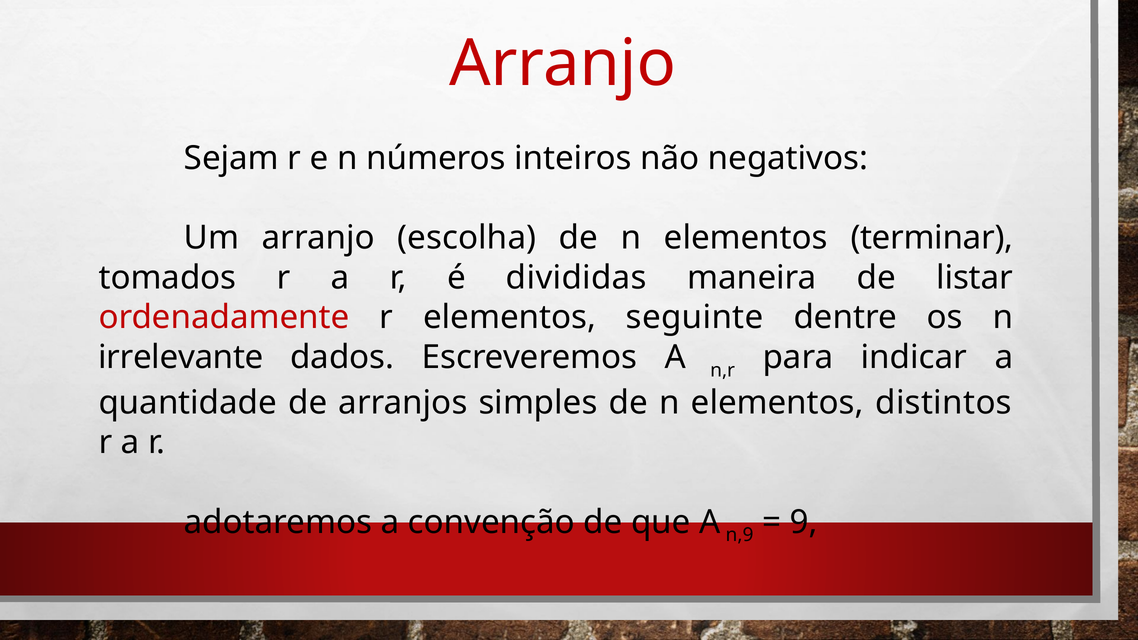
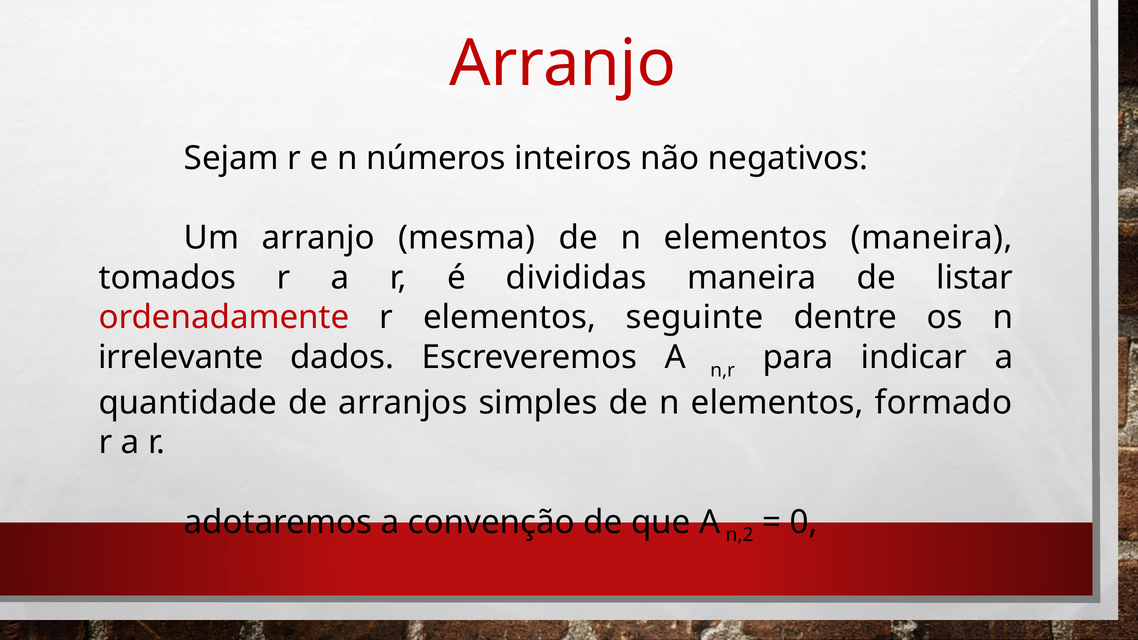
escolha: escolha -> mesma
elementos terminar: terminar -> maneira
distintos: distintos -> formado
n,9: n,9 -> n,2
9: 9 -> 0
